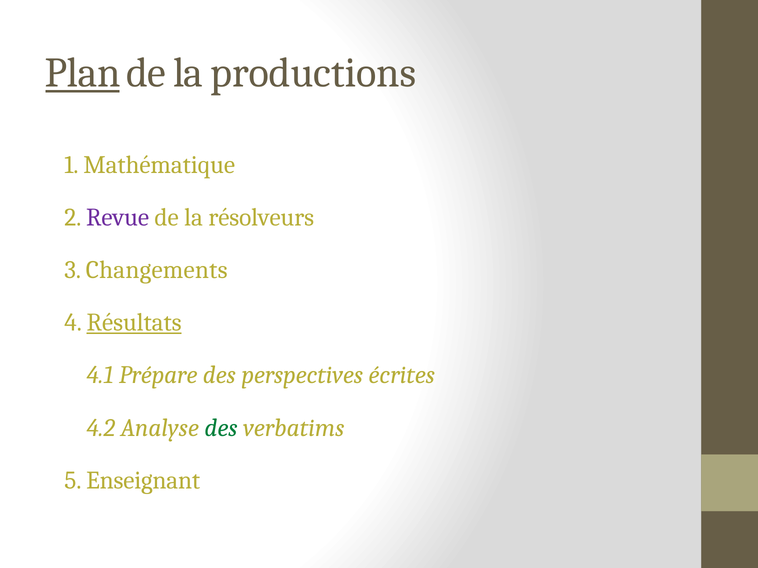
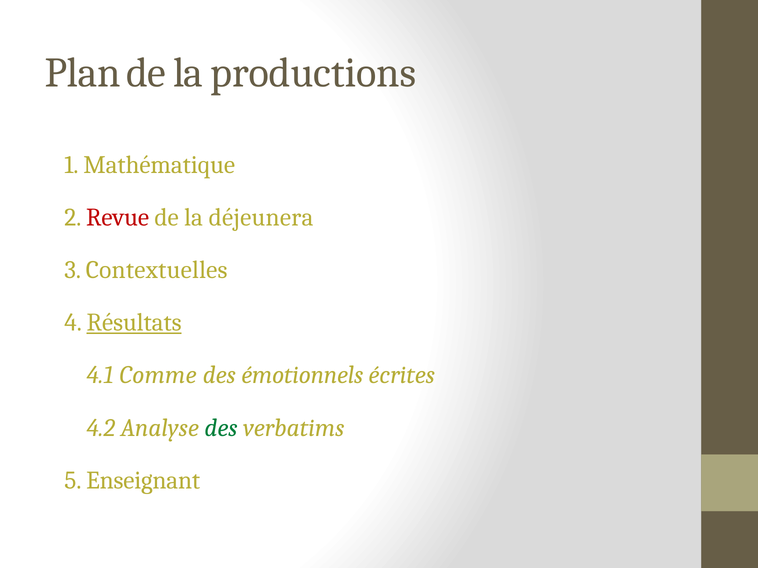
Plan underline: present -> none
Revue colour: purple -> red
résolveurs: résolveurs -> déjeunera
Changements: Changements -> Contextuelles
Prépare: Prépare -> Comme
perspectives: perspectives -> émotionnels
